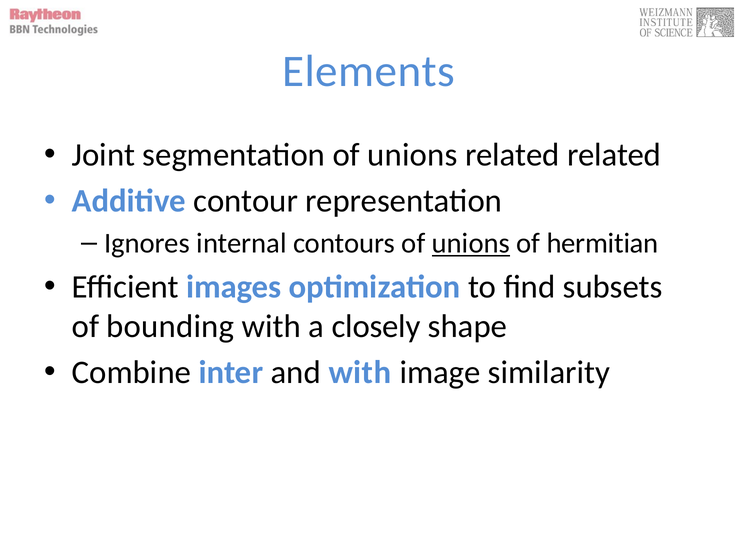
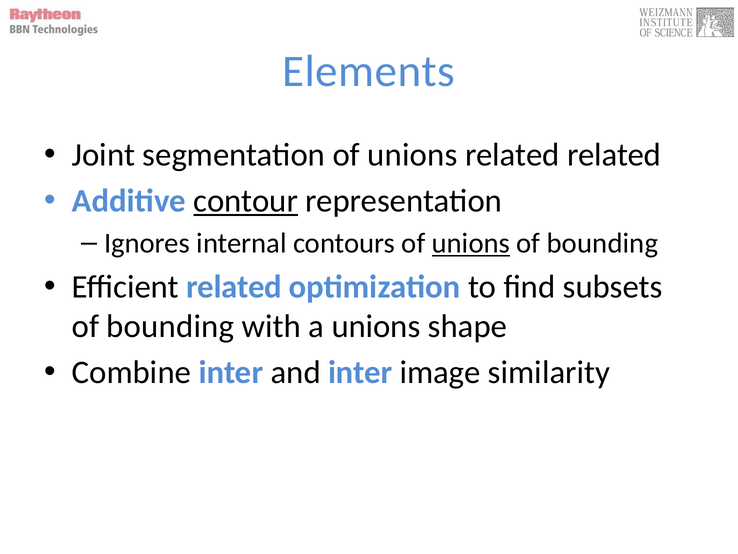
contour underline: none -> present
hermitian at (603, 243): hermitian -> bounding
Efficient images: images -> related
a closely: closely -> unions
and with: with -> inter
